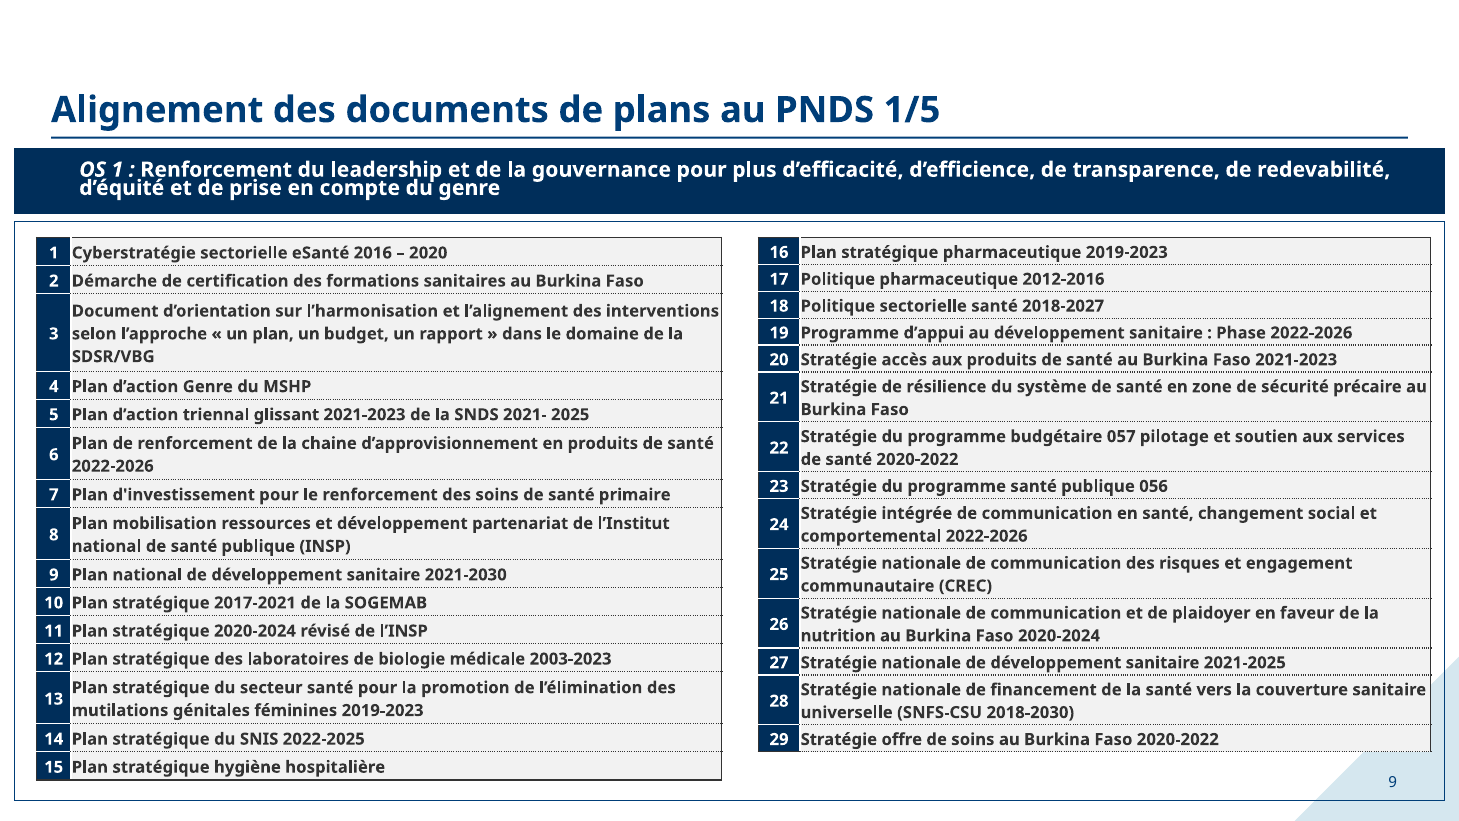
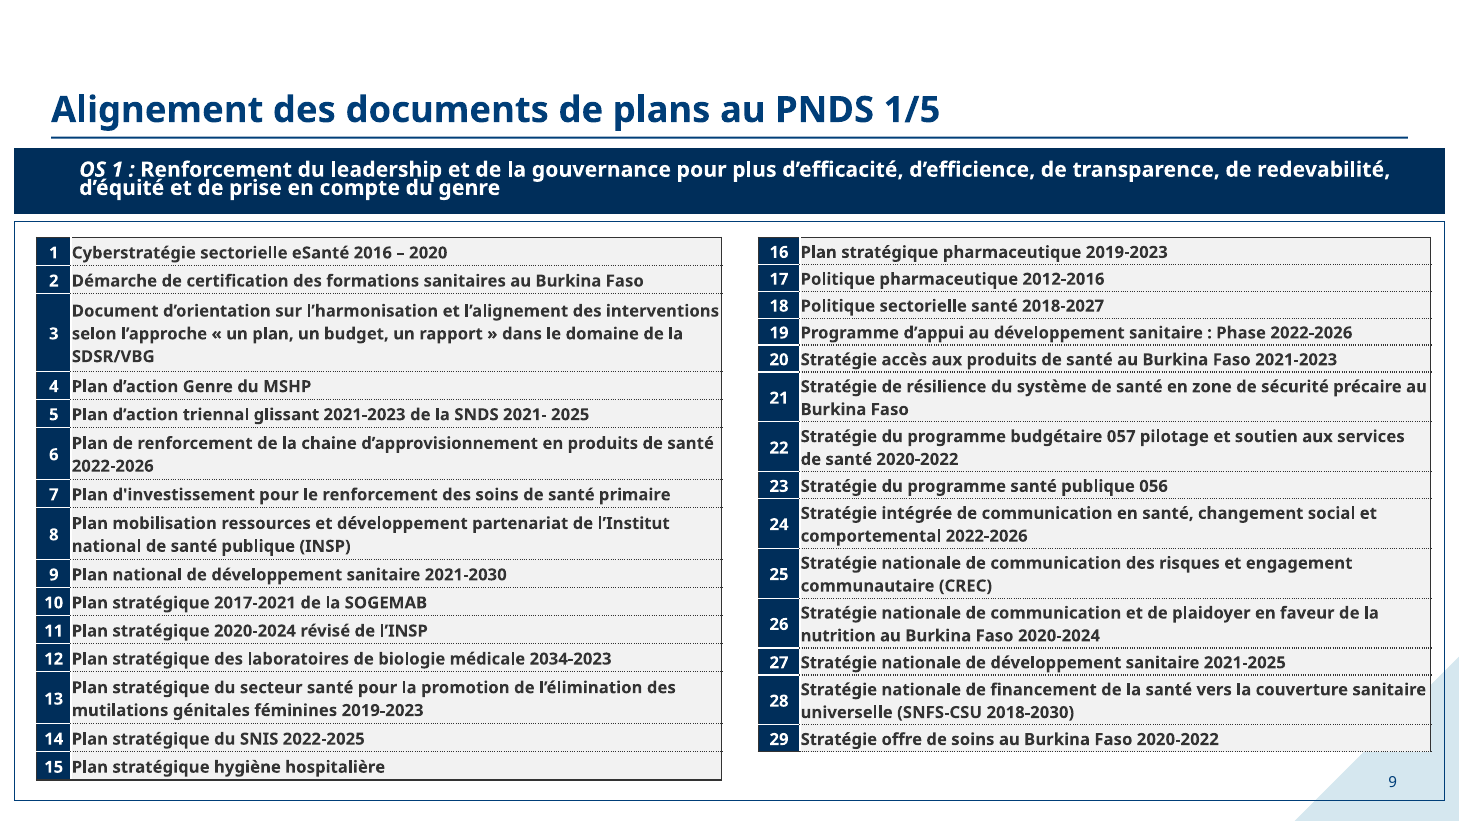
2003-2023: 2003-2023 -> 2034-2023
